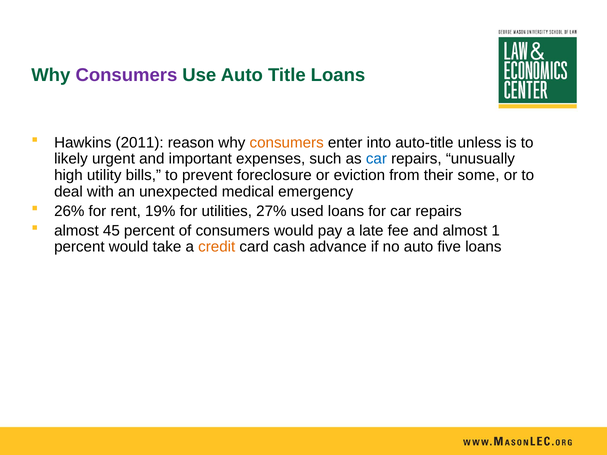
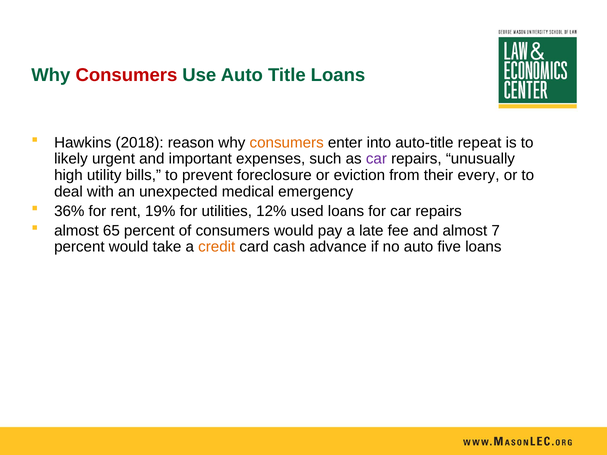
Consumers at (126, 75) colour: purple -> red
2011: 2011 -> 2018
unless: unless -> repeat
car at (376, 159) colour: blue -> purple
some: some -> every
26%: 26% -> 36%
27%: 27% -> 12%
45: 45 -> 65
1: 1 -> 7
